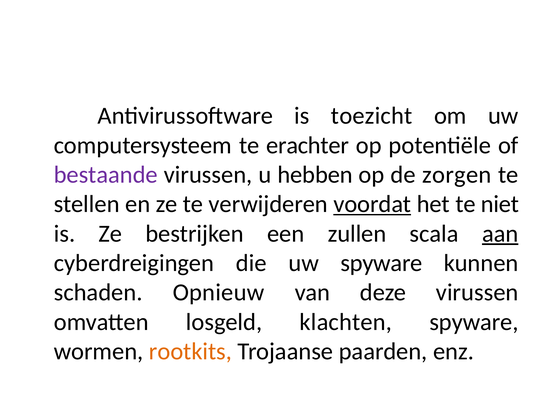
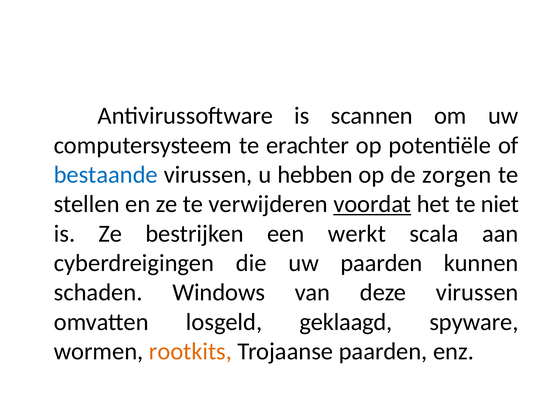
toezicht: toezicht -> scannen
bestaande colour: purple -> blue
zullen: zullen -> werkt
aan underline: present -> none
uw spyware: spyware -> paarden
Opnieuw: Opnieuw -> Windows
klachten: klachten -> geklaagd
